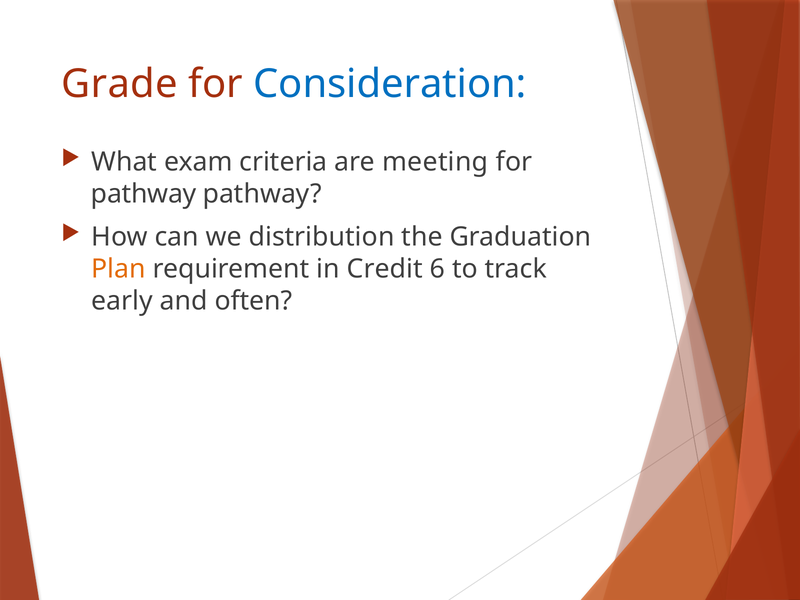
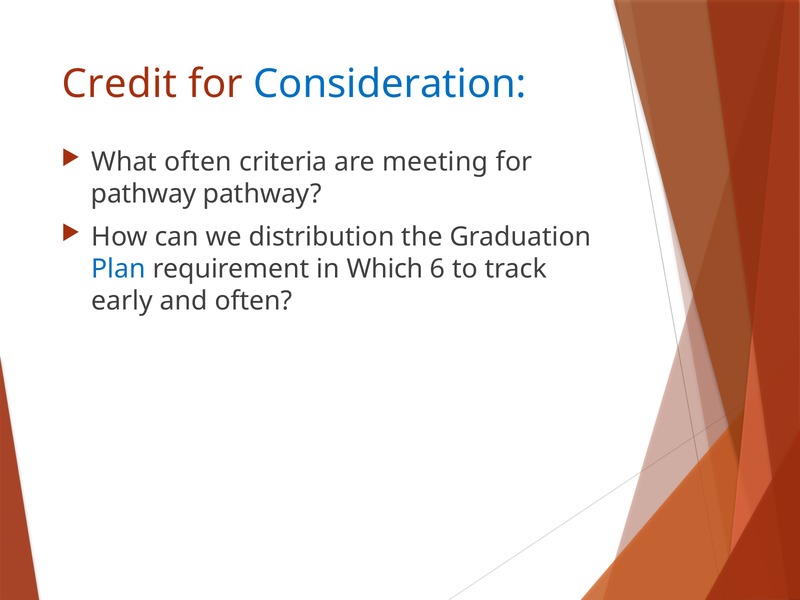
Grade: Grade -> Credit
What exam: exam -> often
Plan colour: orange -> blue
Credit: Credit -> Which
